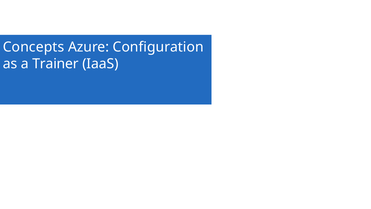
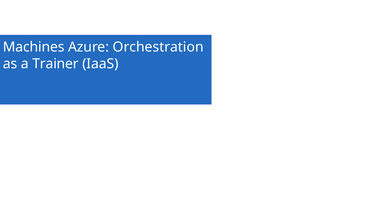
Concepts: Concepts -> Machines
Configuration: Configuration -> Orchestration
